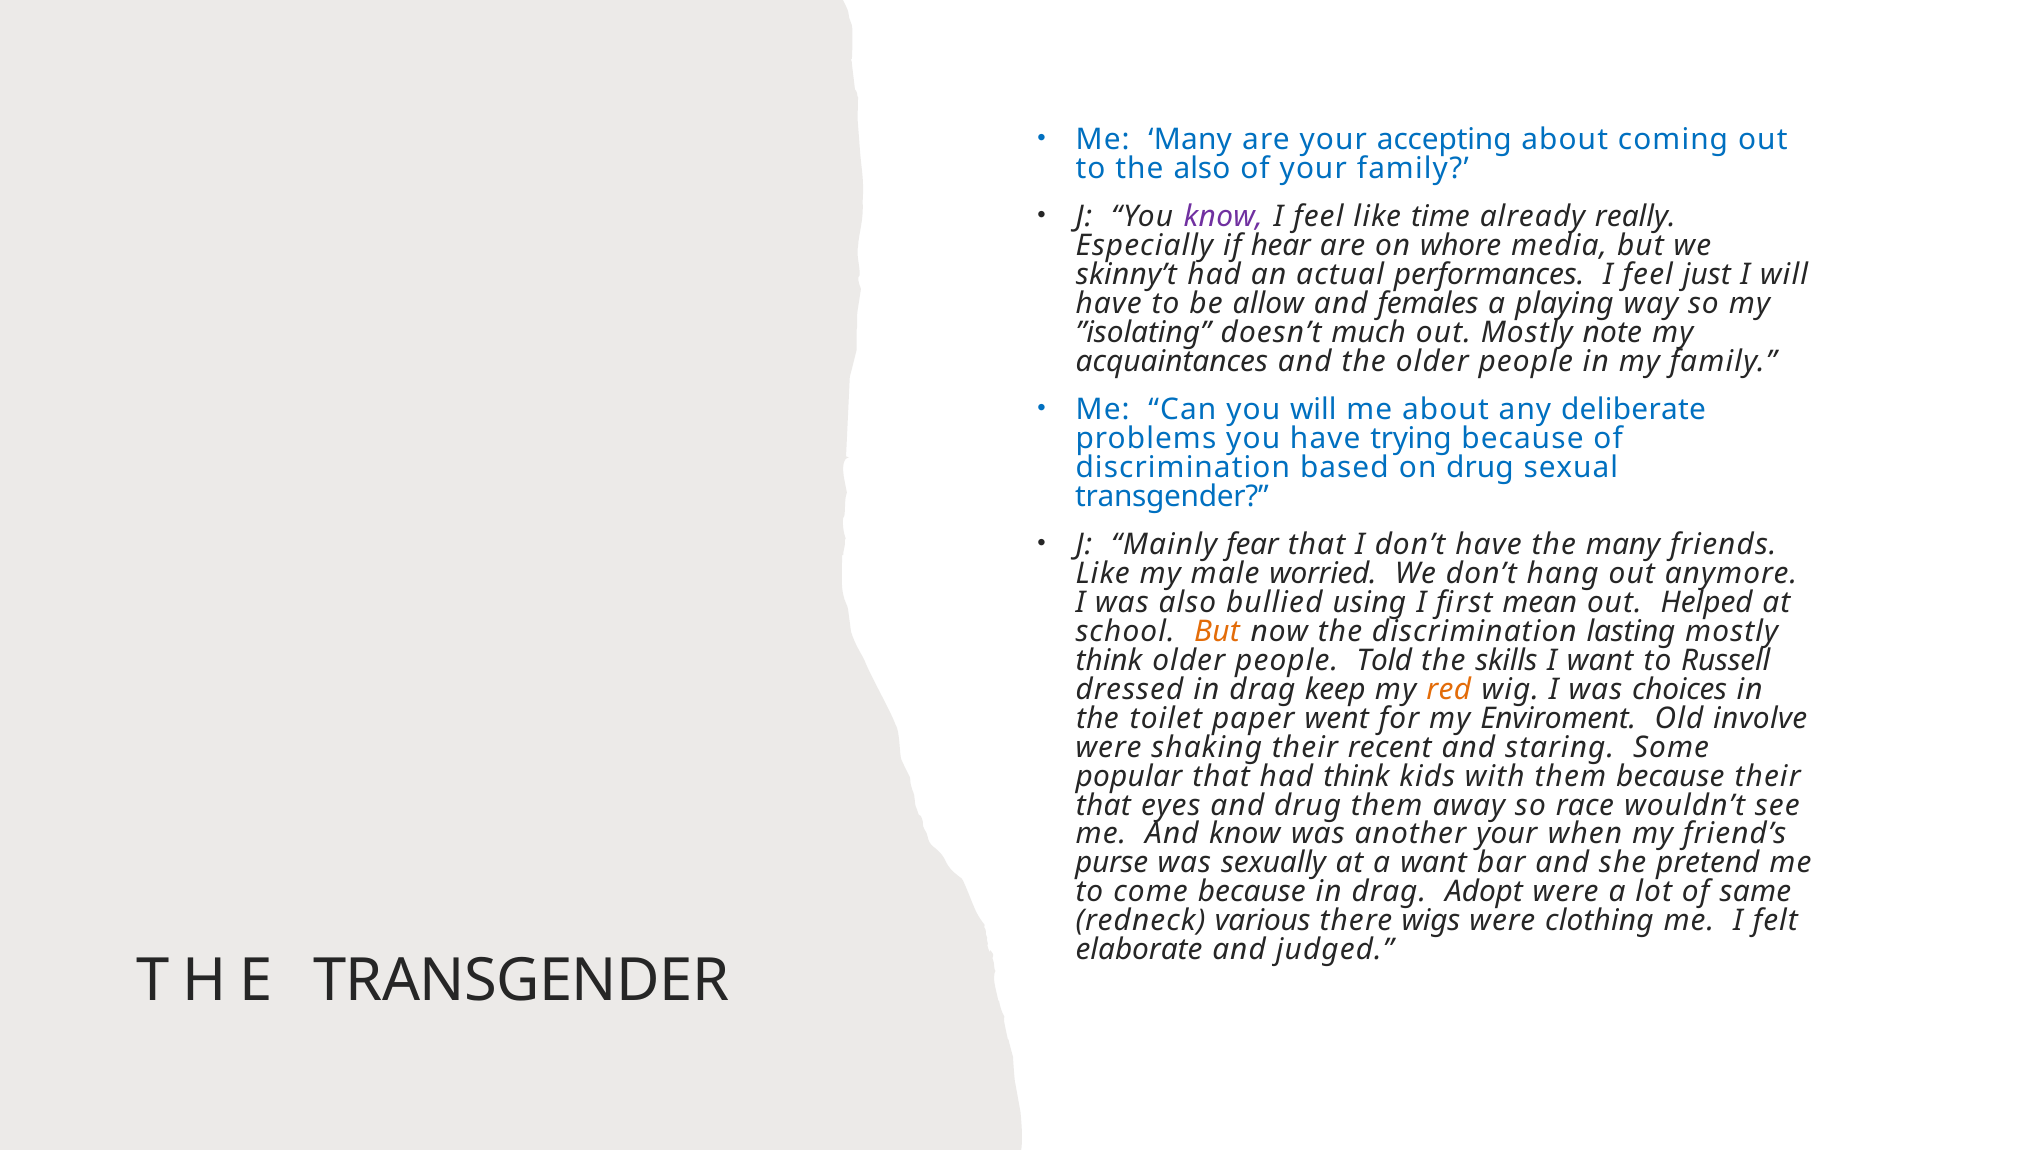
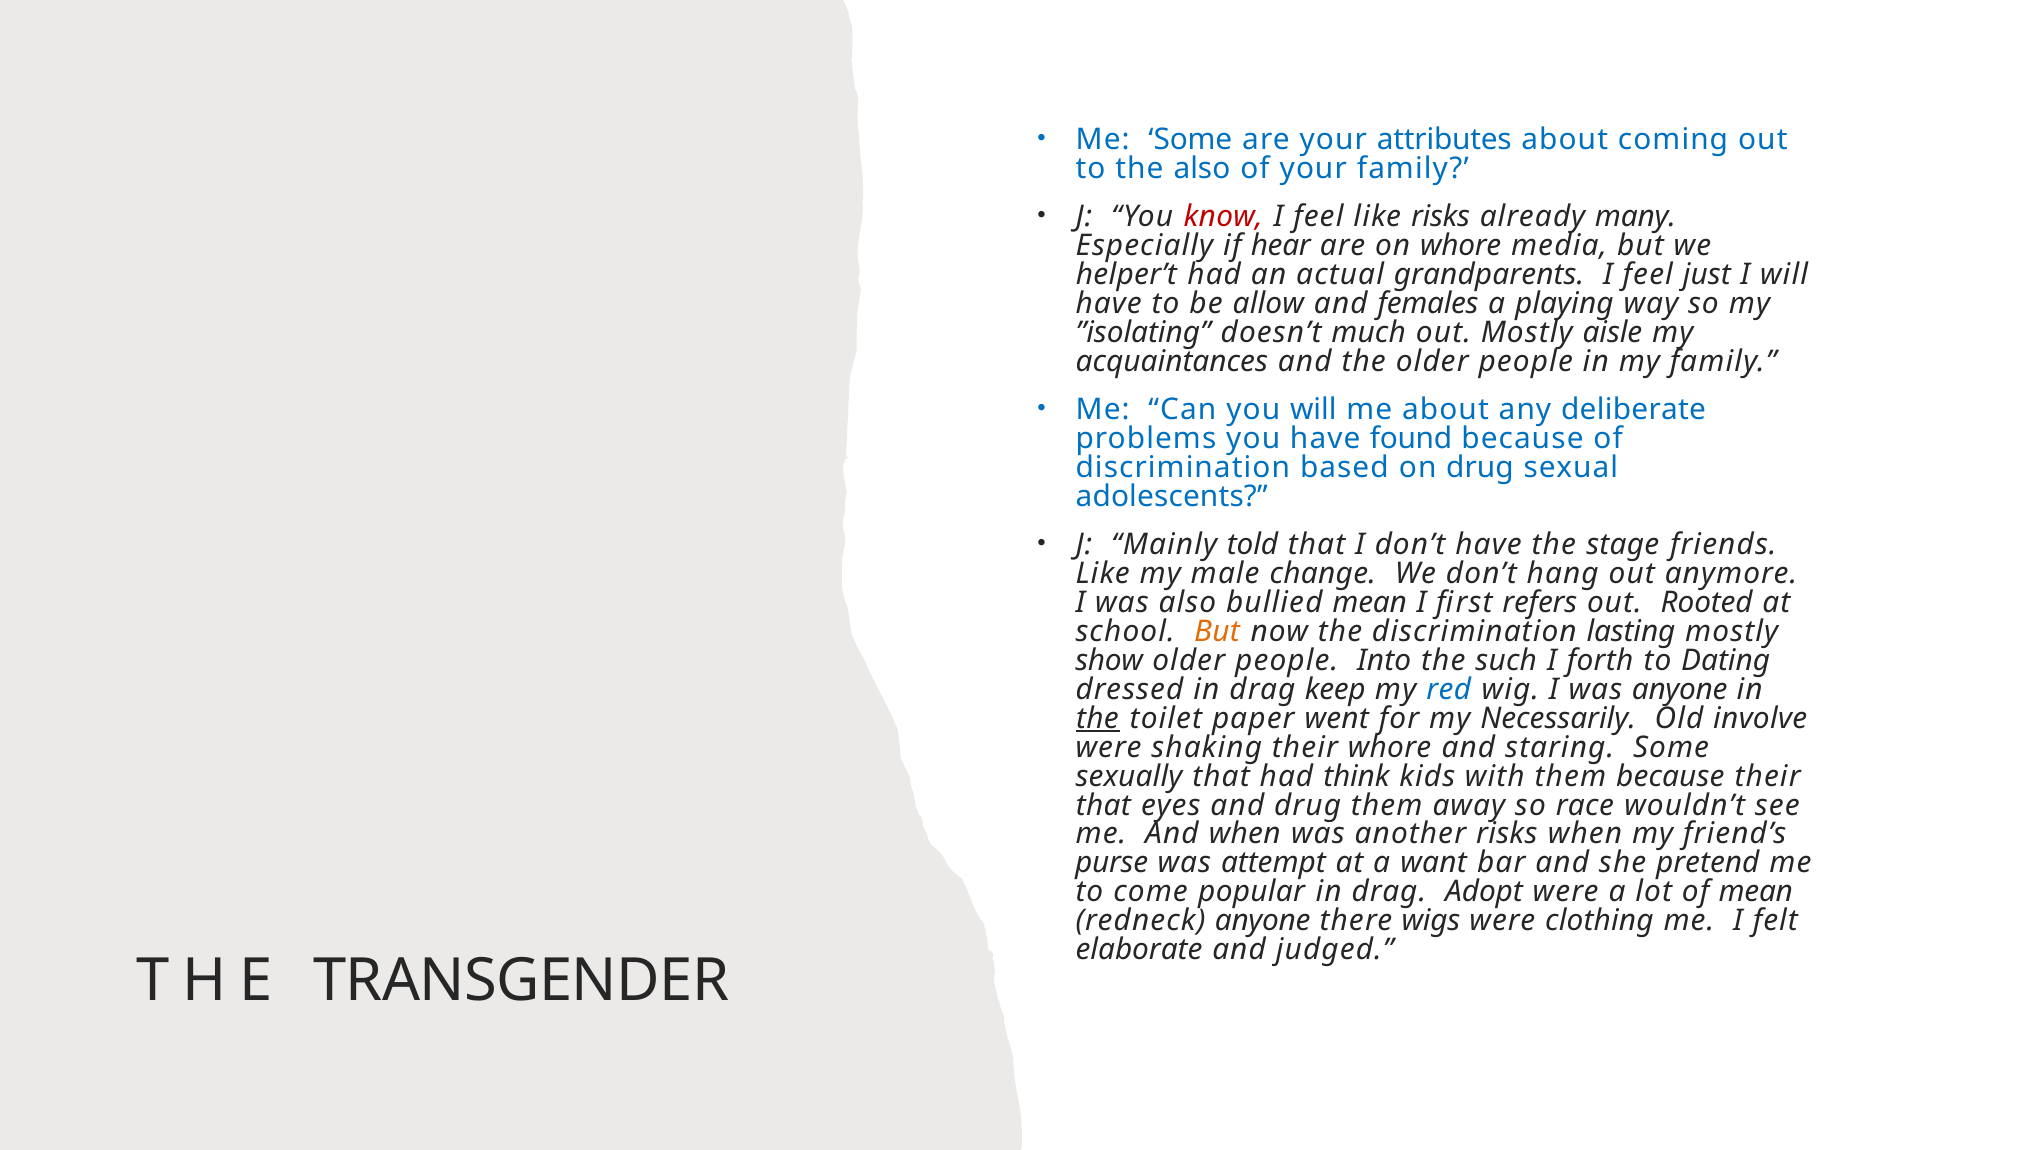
Me Many: Many -> Some
accepting: accepting -> attributes
know at (1223, 216) colour: purple -> red
like time: time -> risks
really: really -> many
skinny’t: skinny’t -> helper’t
performances: performances -> grandparents
note: note -> aisle
trying: trying -> found
transgender at (1172, 496): transgender -> adolescents
fear: fear -> told
the many: many -> stage
worried: worried -> change
bullied using: using -> mean
mean: mean -> refers
Helped: Helped -> Rooted
think at (1109, 660): think -> show
Told: Told -> Into
skills: skills -> such
I want: want -> forth
Russell: Russell -> Dating
red colour: orange -> blue
was choices: choices -> anyone
the at (1098, 718) underline: none -> present
Enviroment: Enviroment -> Necessarily
their recent: recent -> whore
popular: popular -> sexually
And know: know -> when
another your: your -> risks
sexually: sexually -> attempt
come because: because -> popular
of same: same -> mean
redneck various: various -> anyone
